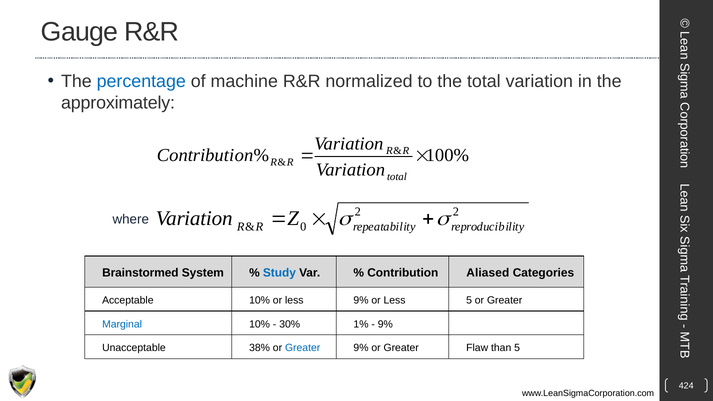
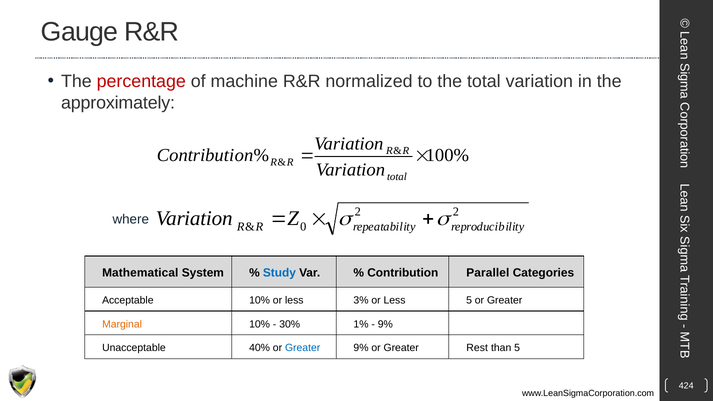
percentage colour: blue -> red
Brainstormed: Brainstormed -> Mathematical
Aliased: Aliased -> Parallel
less 9%: 9% -> 3%
Marginal colour: blue -> orange
38%: 38% -> 40%
Flaw: Flaw -> Rest
